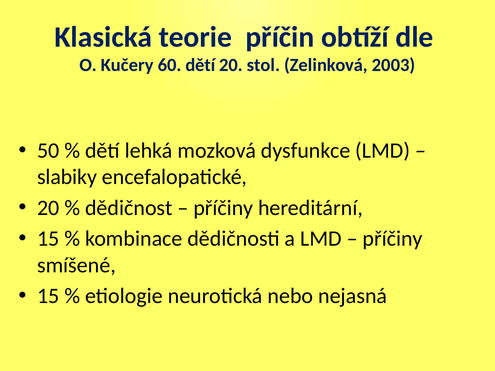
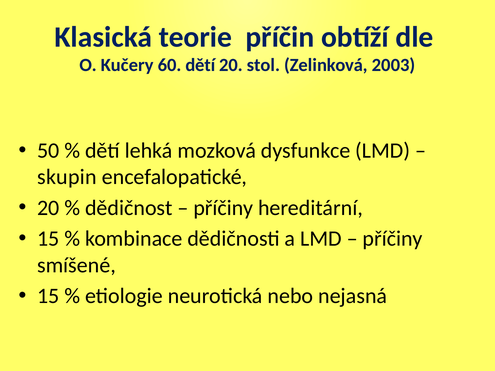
slabiky: slabiky -> skupin
